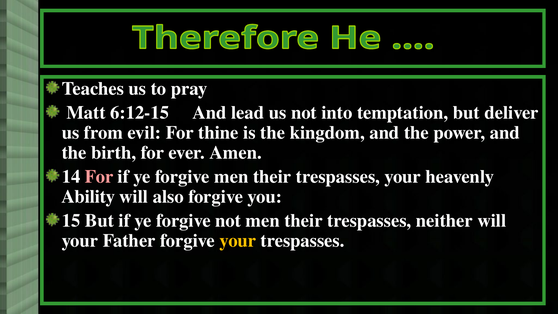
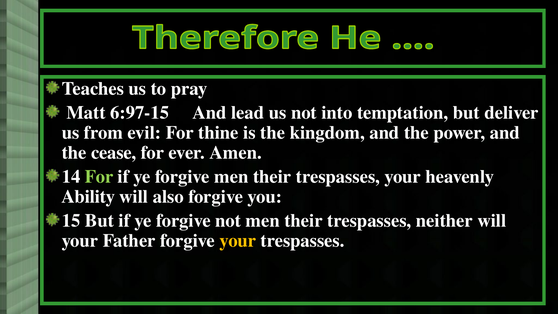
6:12-15: 6:12-15 -> 6:97-15
birth: birth -> cease
For at (99, 177) colour: pink -> light green
